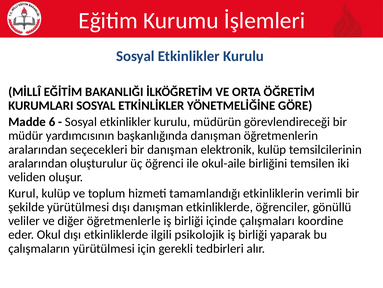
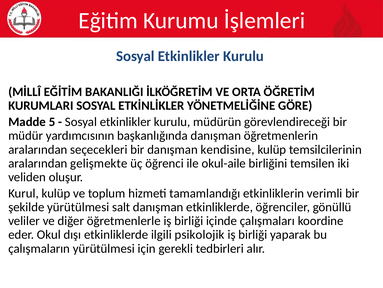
6: 6 -> 5
elektronik: elektronik -> kendisine
oluşturulur: oluşturulur -> gelişmekte
yürütülmesi dışı: dışı -> salt
